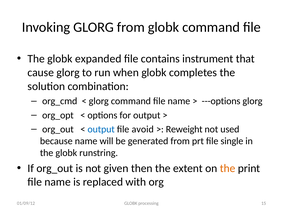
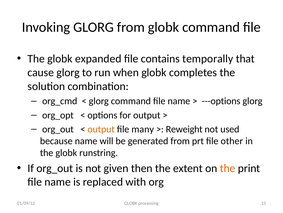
instrument: instrument -> temporally
output at (101, 129) colour: blue -> orange
avoid: avoid -> many
single: single -> other
